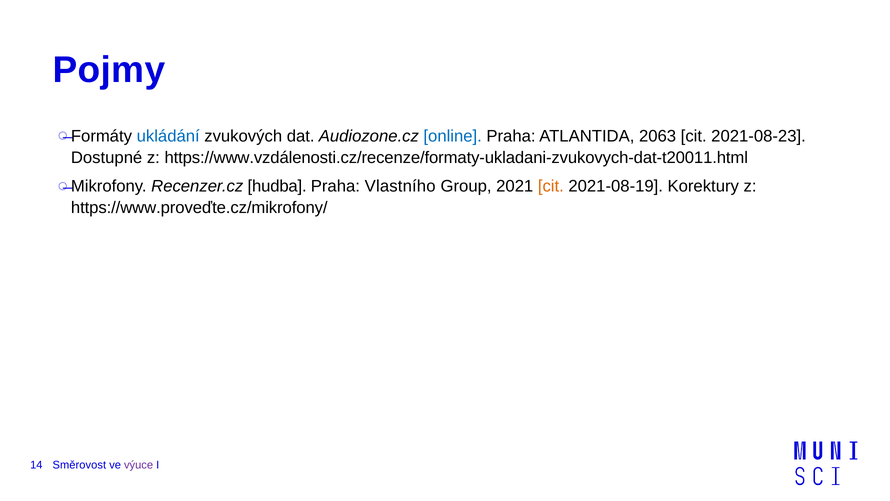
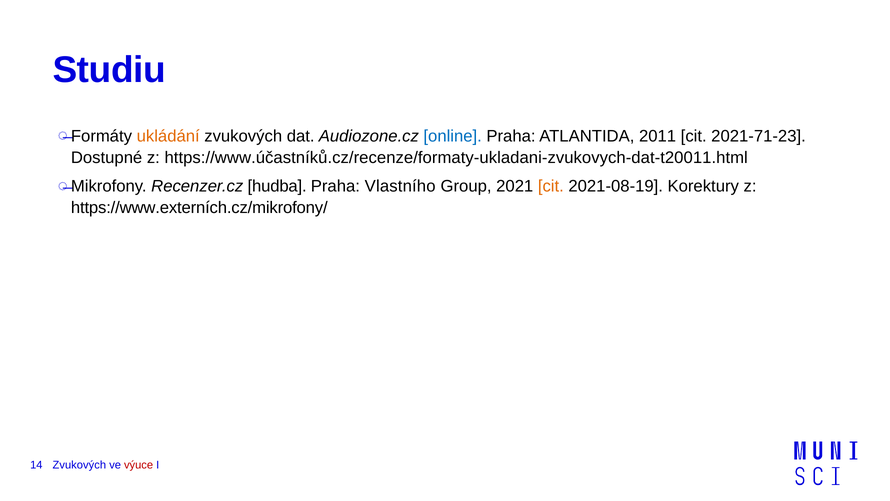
Pojmy: Pojmy -> Studiu
ukládání colour: blue -> orange
2063: 2063 -> 2011
2021-08-23: 2021-08-23 -> 2021-71-23
https://www.vzdálenosti.cz/recenze/formaty-ukladani-zvukovych-dat-t20011.html: https://www.vzdálenosti.cz/recenze/formaty-ukladani-zvukovych-dat-t20011.html -> https://www.účastníků.cz/recenze/formaty-ukladani-zvukovych-dat-t20011.html
https://www.proveďte.cz/mikrofony/: https://www.proveďte.cz/mikrofony/ -> https://www.externích.cz/mikrofony/
Směrovost at (79, 465): Směrovost -> Zvukových
výuce colour: purple -> red
